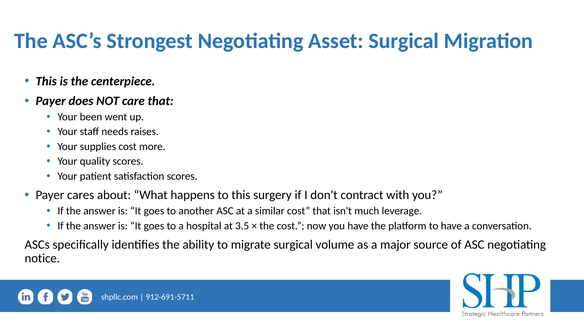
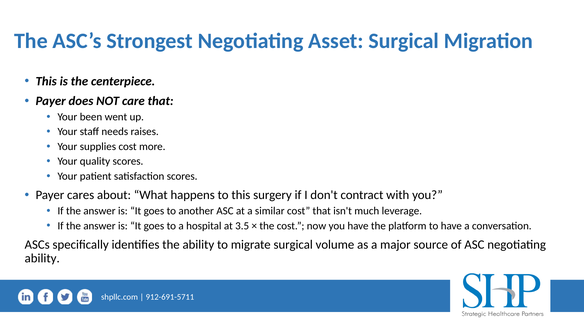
notice at (42, 259): notice -> ability
